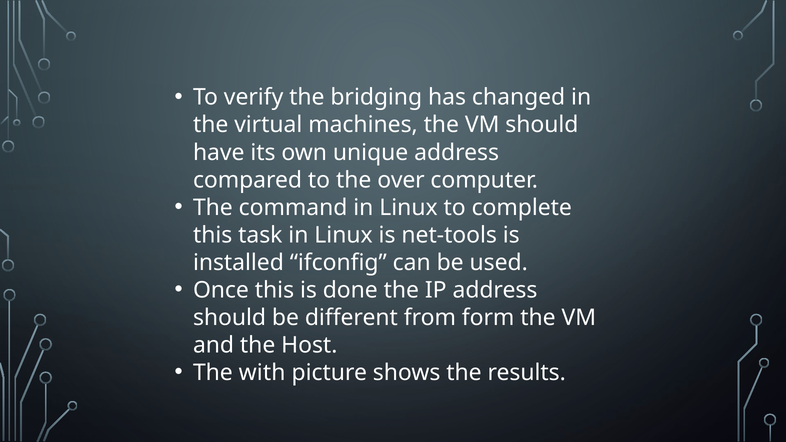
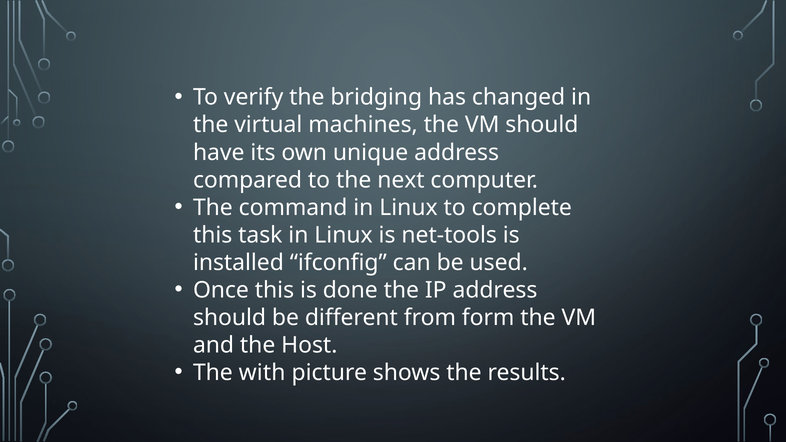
over: over -> next
